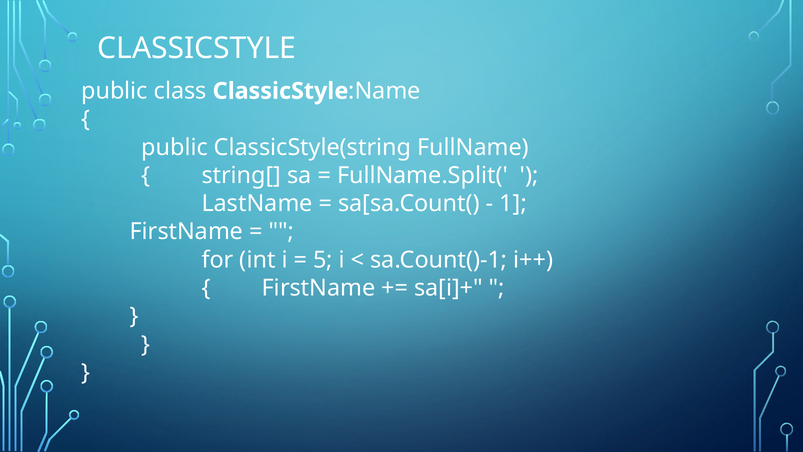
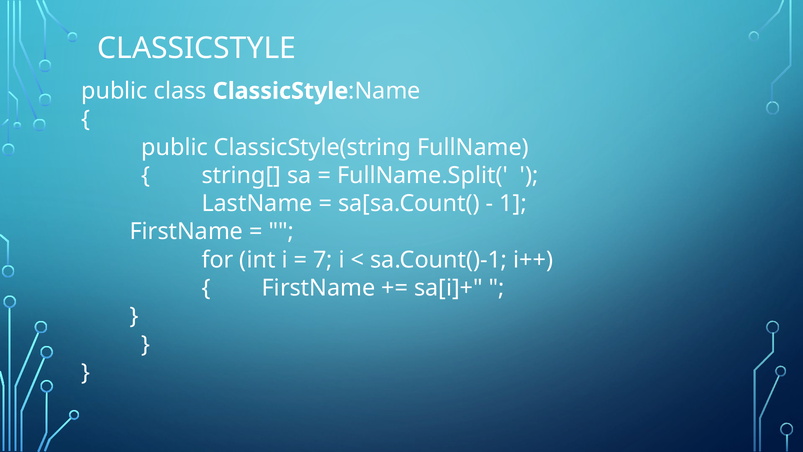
5: 5 -> 7
